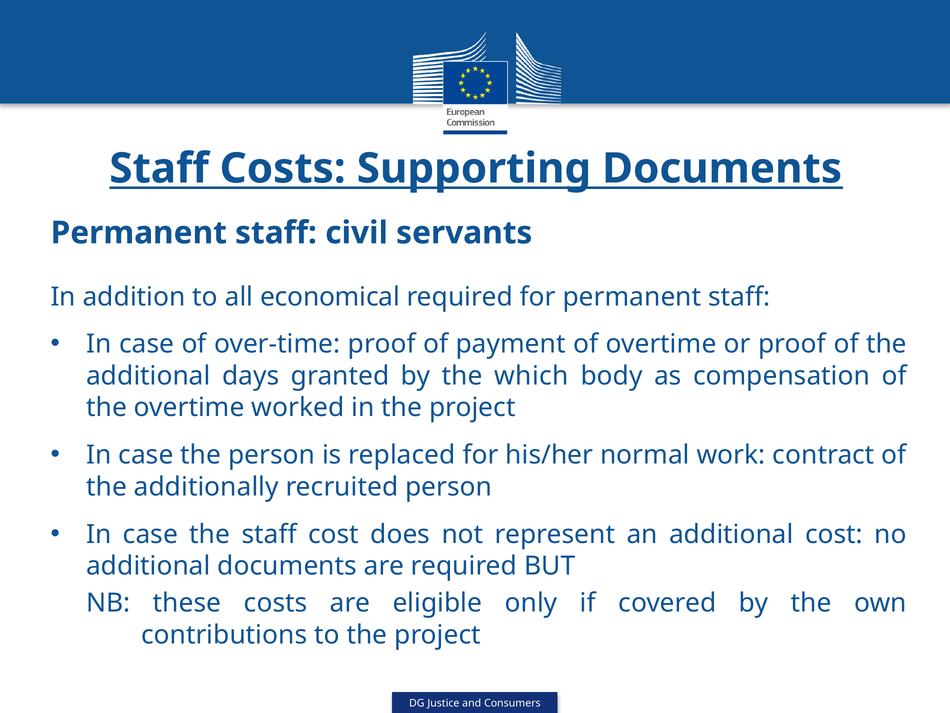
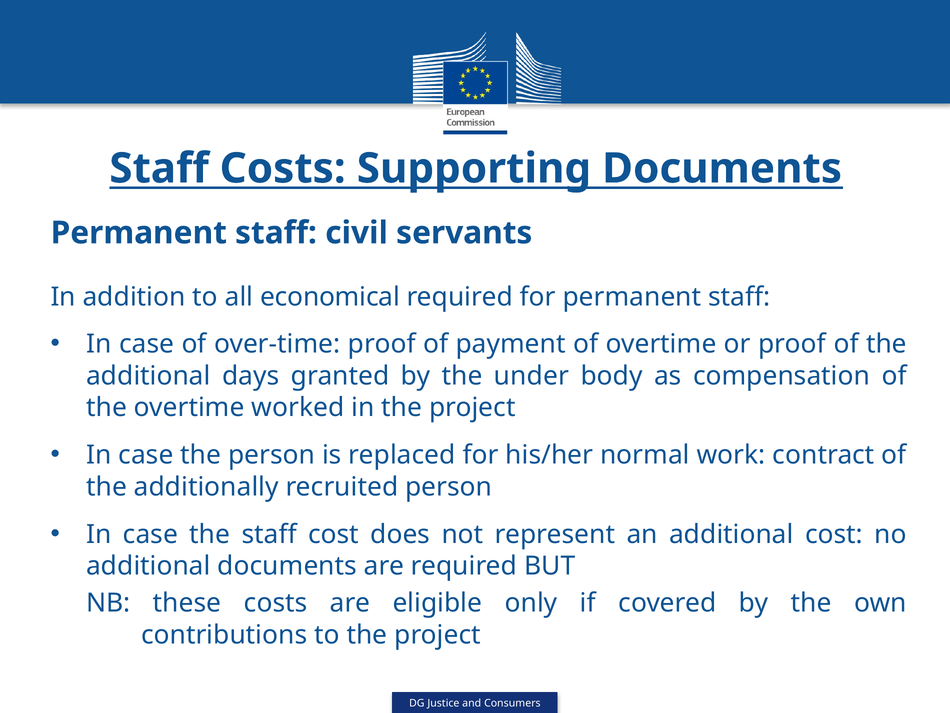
which: which -> under
